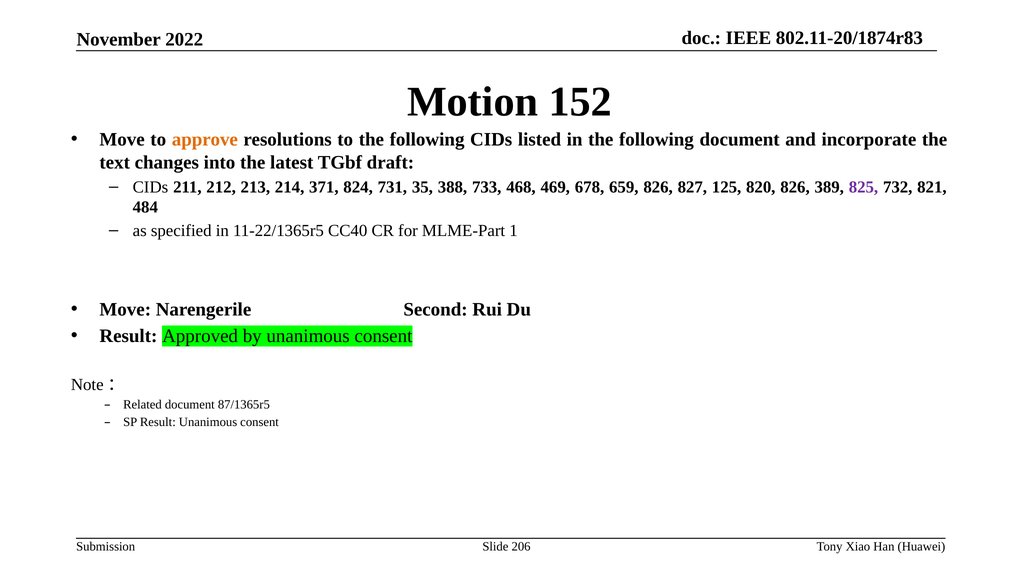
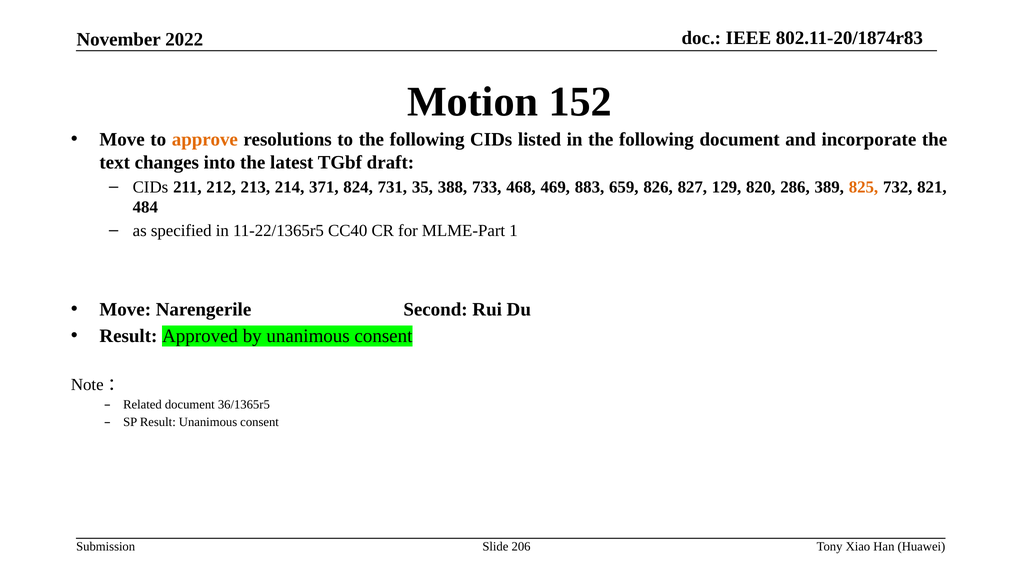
678: 678 -> 883
125: 125 -> 129
820 826: 826 -> 286
825 colour: purple -> orange
87/1365r5: 87/1365r5 -> 36/1365r5
